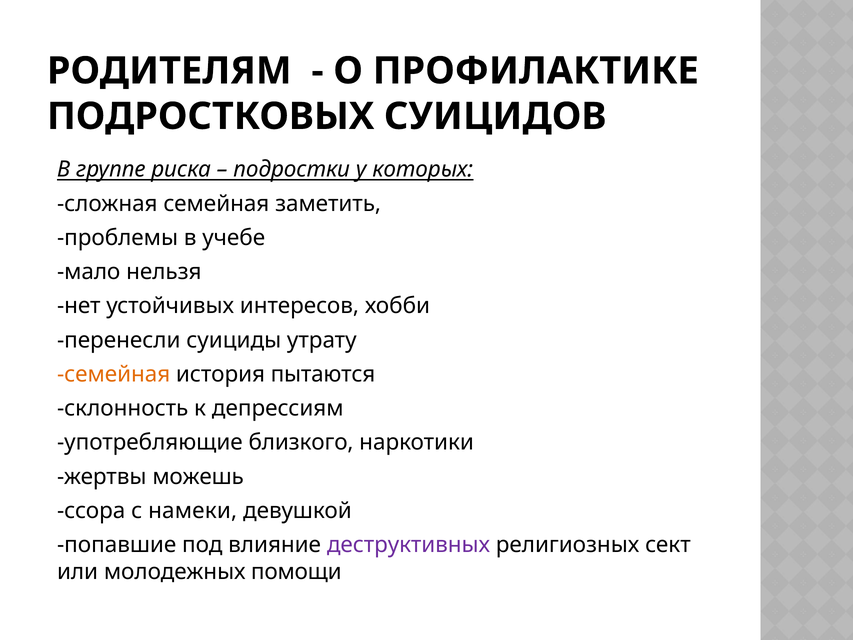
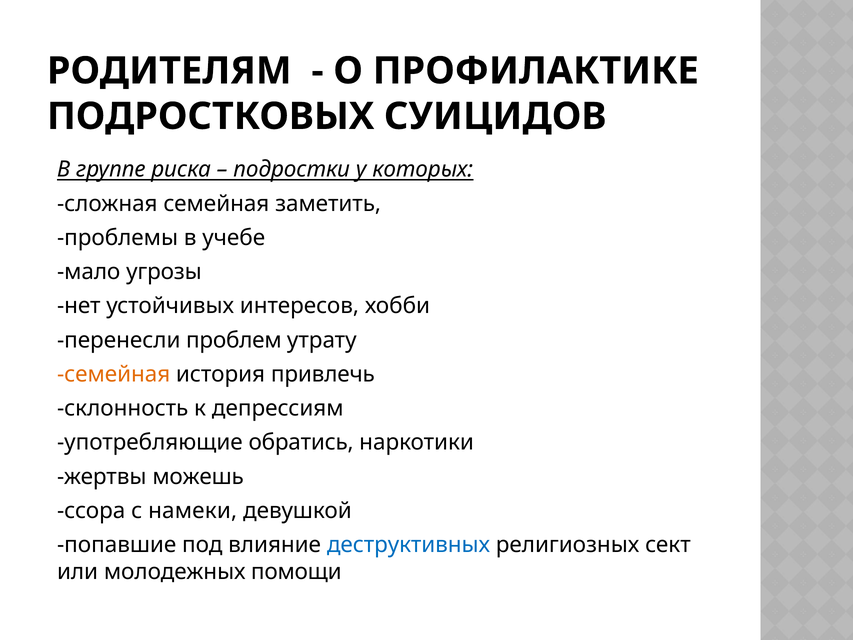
нельзя: нельзя -> угрозы
суициды: суициды -> проблем
пытаются: пытаются -> привлечь
близкого: близкого -> обратись
деструктивных colour: purple -> blue
